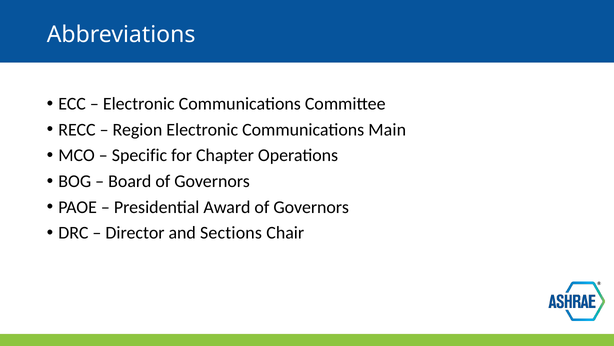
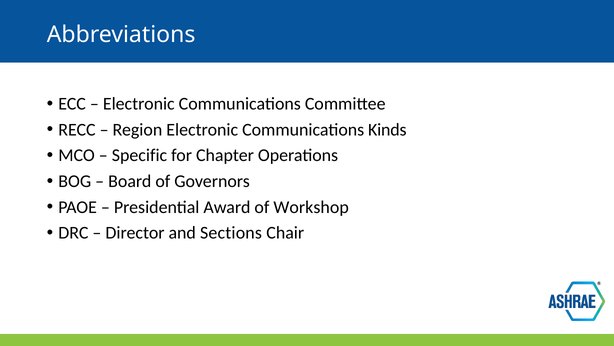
Main: Main -> Kinds
Award of Governors: Governors -> Workshop
